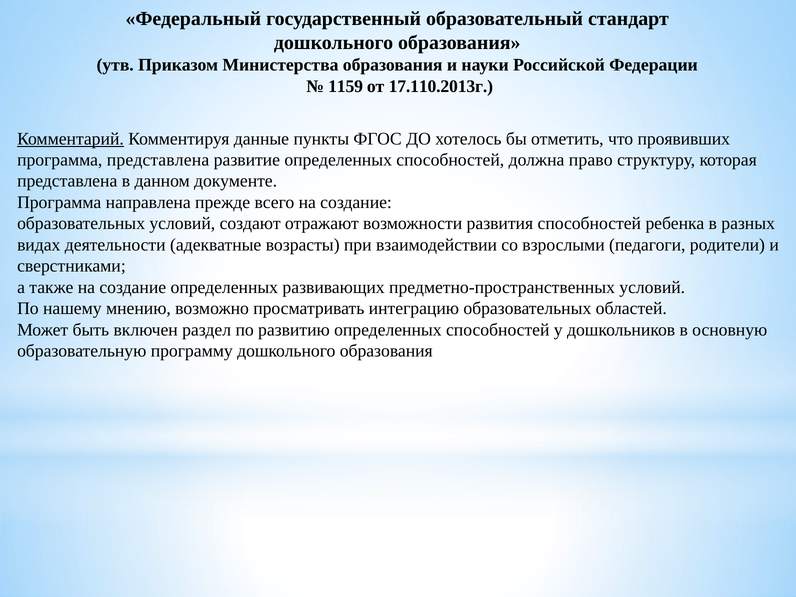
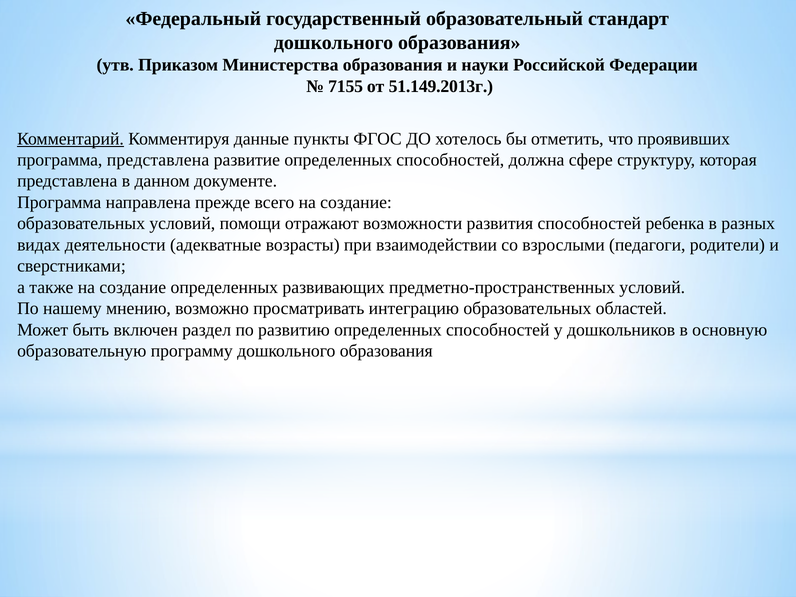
1159: 1159 -> 7155
17.110.2013г: 17.110.2013г -> 51.149.2013г
право: право -> сфере
создают: создают -> помощи
